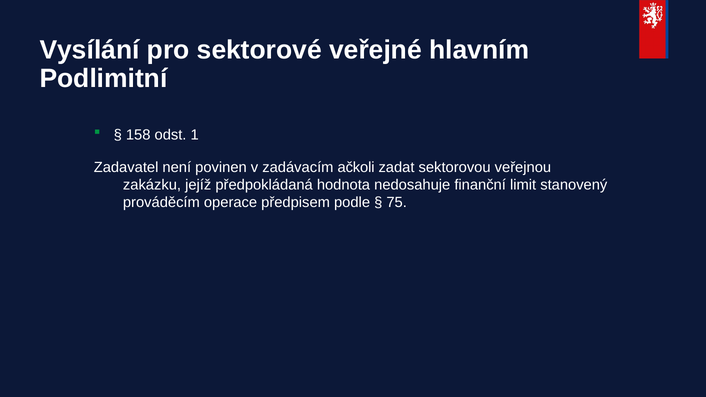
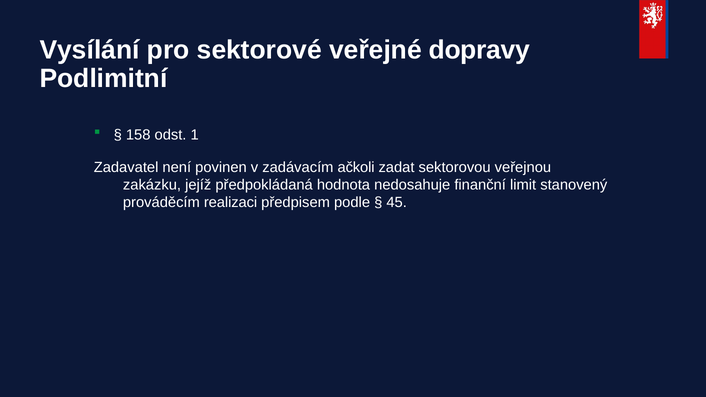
hlavním: hlavním -> dopravy
operace: operace -> realizaci
75: 75 -> 45
